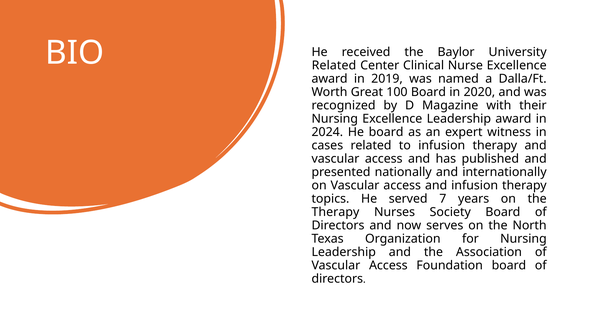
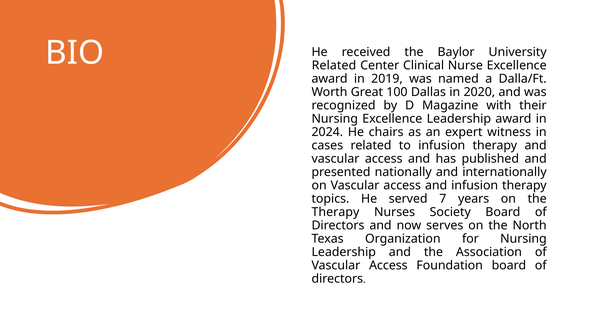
100 Board: Board -> Dallas
He board: board -> chairs
